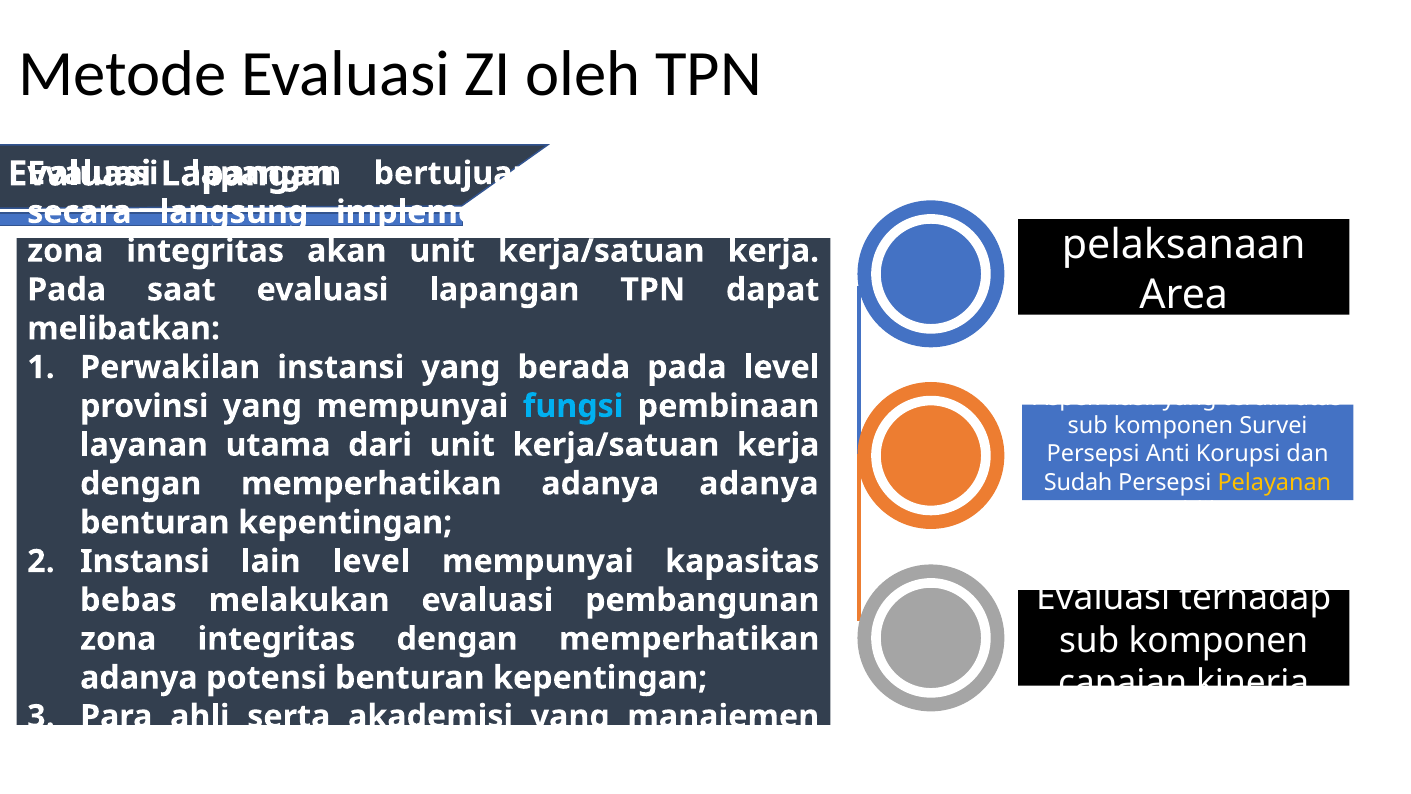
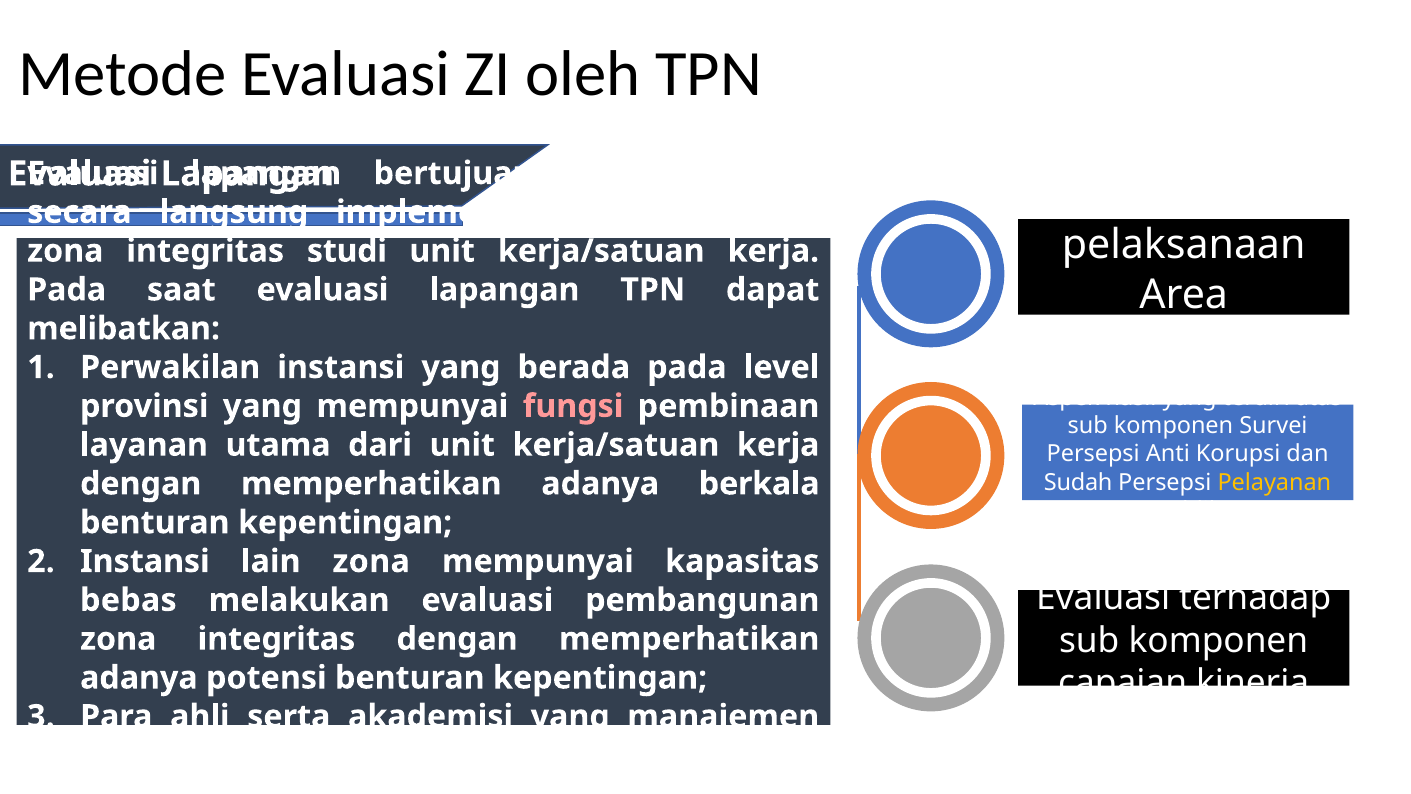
akan: akan -> studi
fungsi at (573, 406) colour: light blue -> pink
adanya adanya: adanya -> berkala
lain level: level -> zona
